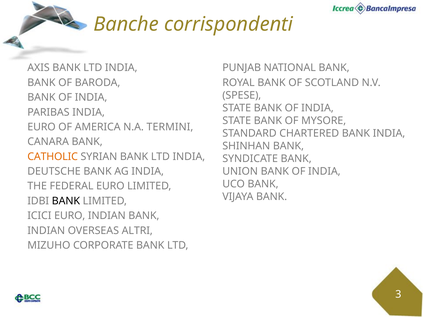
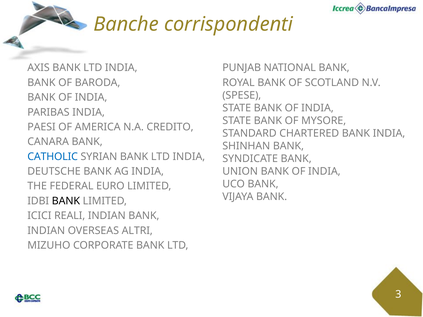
EURO at (41, 127): EURO -> PAESI
TERMINI: TERMINI -> CREDITO
CATHOLIC colour: orange -> blue
ICICI EURO: EURO -> REALI
